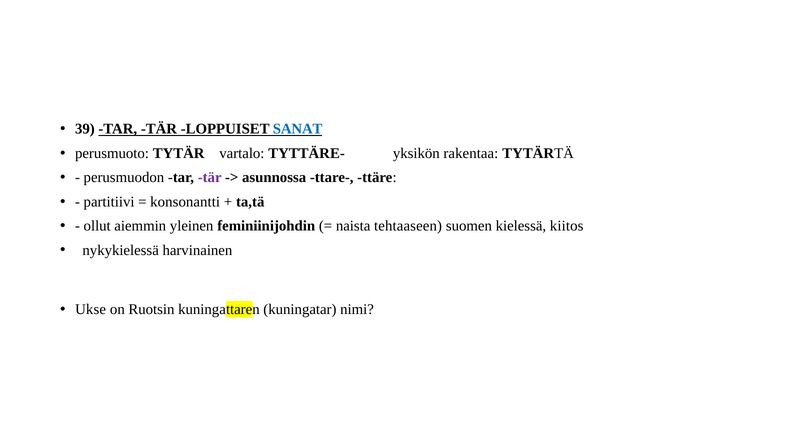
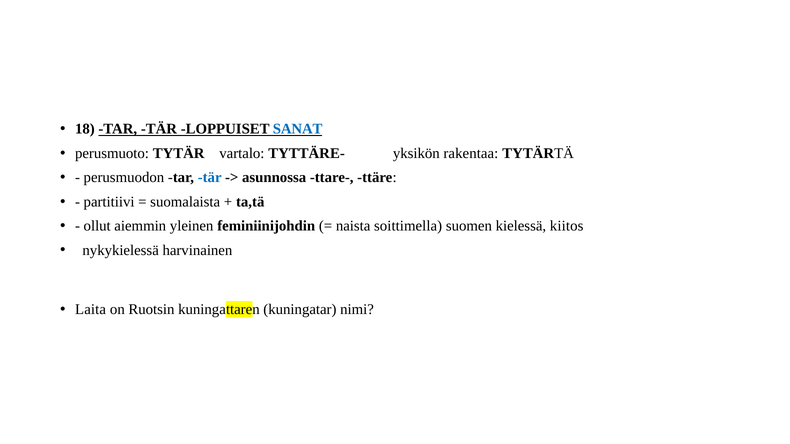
39: 39 -> 18
tär at (210, 178) colour: purple -> blue
konsonantti: konsonantti -> suomalaista
tehtaaseen: tehtaaseen -> soittimella
Ukse: Ukse -> Laita
